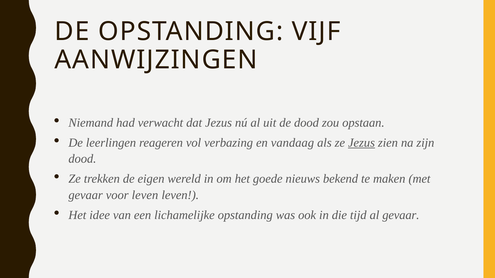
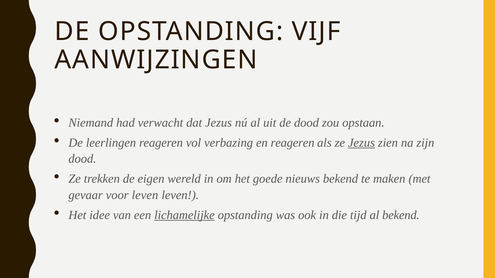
en vandaag: vandaag -> reageren
lichamelijke underline: none -> present
al gevaar: gevaar -> bekend
